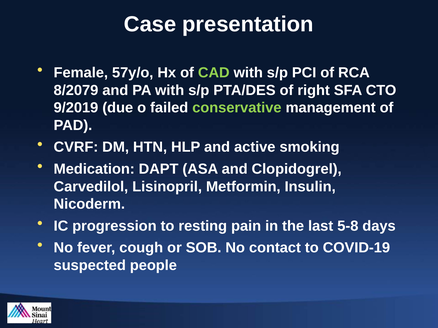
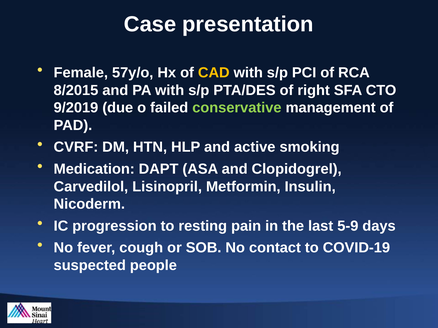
CAD colour: light green -> yellow
8/2079: 8/2079 -> 8/2015
5-8: 5-8 -> 5-9
